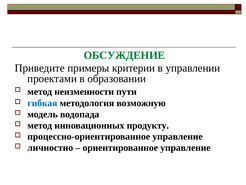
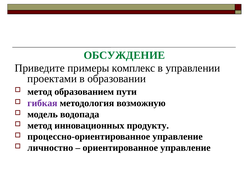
критерии: критерии -> комплекс
неизменности: неизменности -> образованием
гибкая colour: blue -> purple
